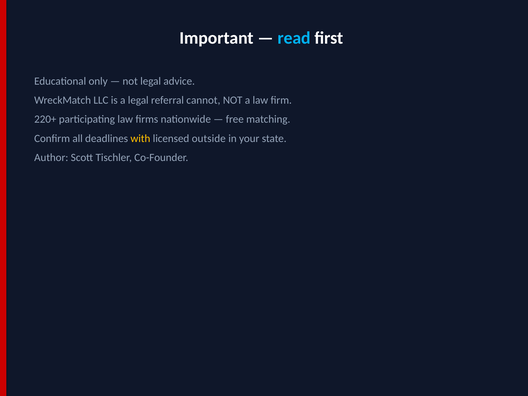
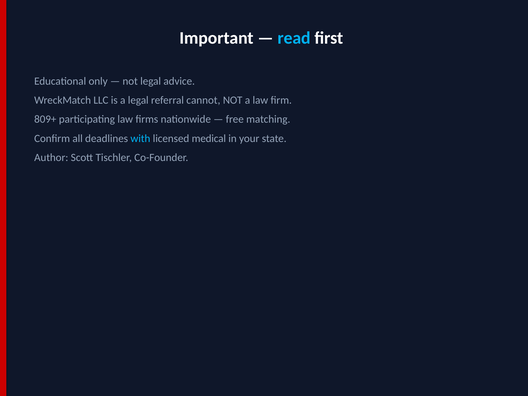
220+: 220+ -> 809+
with colour: yellow -> light blue
outside: outside -> medical
